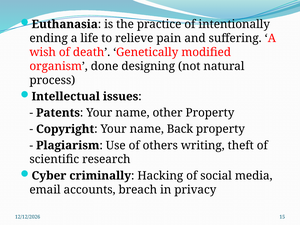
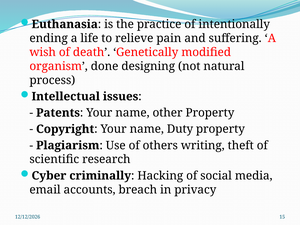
Back: Back -> Duty
